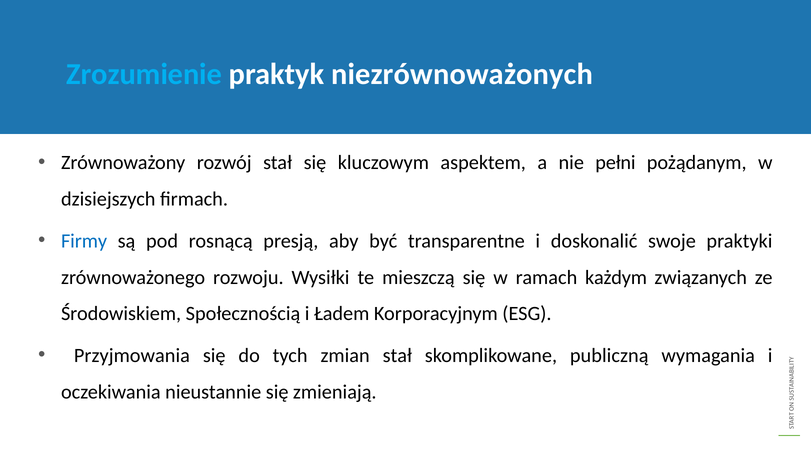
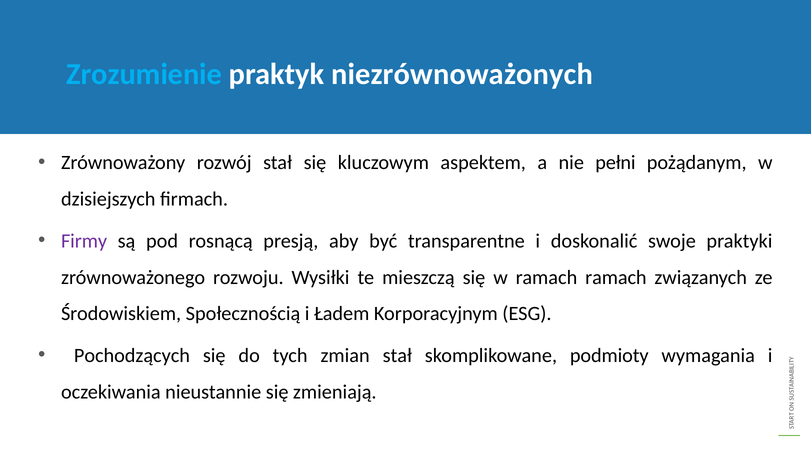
Firmy colour: blue -> purple
ramach każdym: każdym -> ramach
Przyjmowania: Przyjmowania -> Pochodzących
publiczną: publiczną -> podmioty
